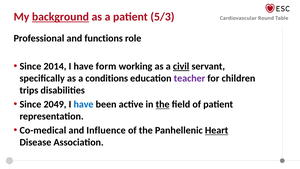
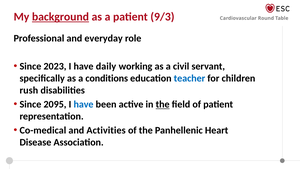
5/3: 5/3 -> 9/3
functions: functions -> everyday
2014: 2014 -> 2023
form: form -> daily
civil underline: present -> none
teacher colour: purple -> blue
trips: trips -> rush
2049: 2049 -> 2095
Influence: Influence -> Activities
Heart underline: present -> none
